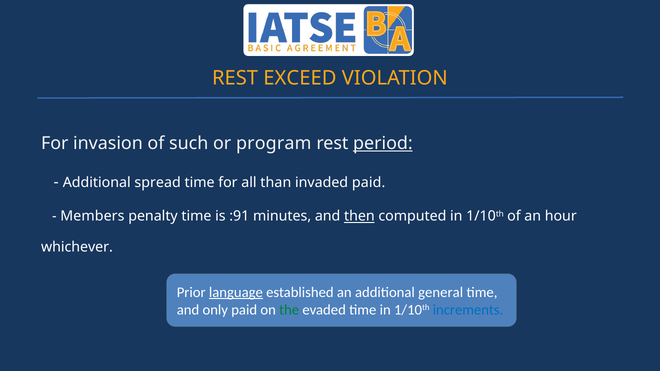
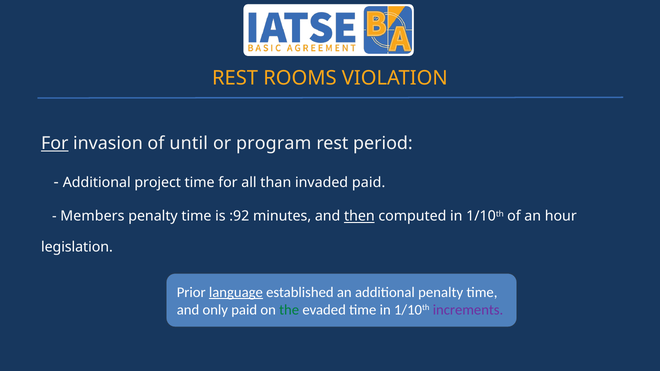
EXCEED: EXCEED -> ROOMS
For at (55, 144) underline: none -> present
such: such -> until
period underline: present -> none
spread: spread -> project
:91: :91 -> :92
whichever: whichever -> legislation
additional general: general -> penalty
increments colour: blue -> purple
